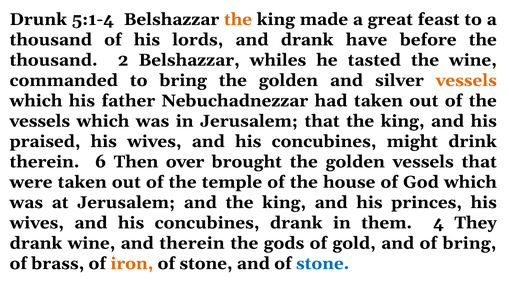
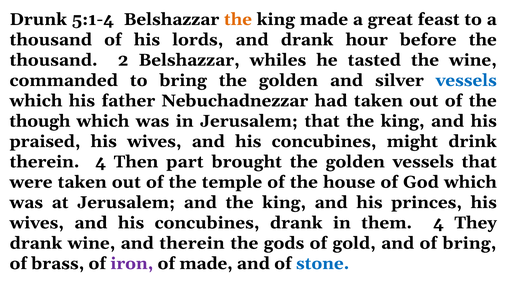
have: have -> hour
vessels at (466, 81) colour: orange -> blue
vessels at (40, 121): vessels -> though
therein 6: 6 -> 4
over: over -> part
iron colour: orange -> purple
stone at (206, 264): stone -> made
